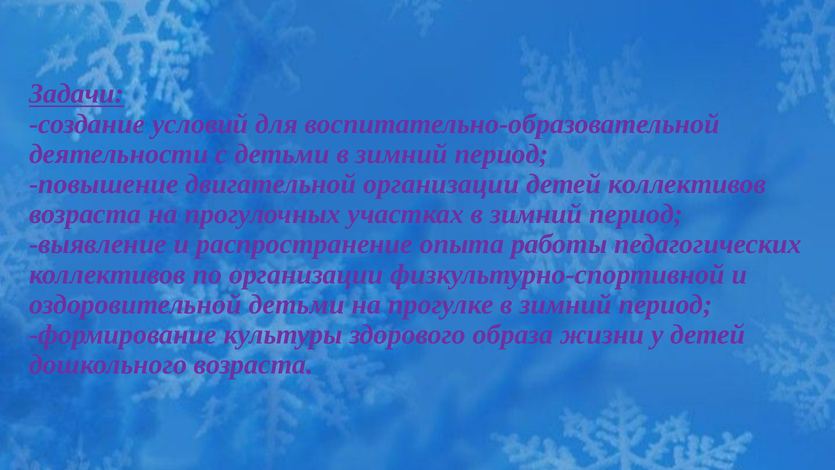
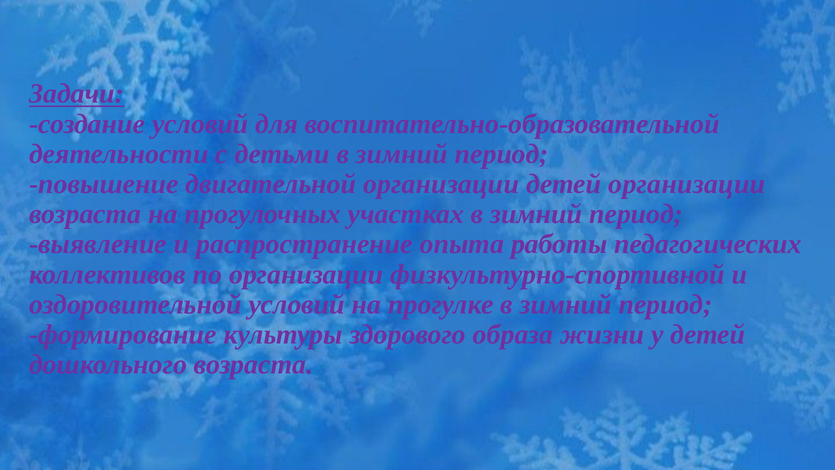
детей коллективов: коллективов -> организации
оздоровительной детьми: детьми -> условий
